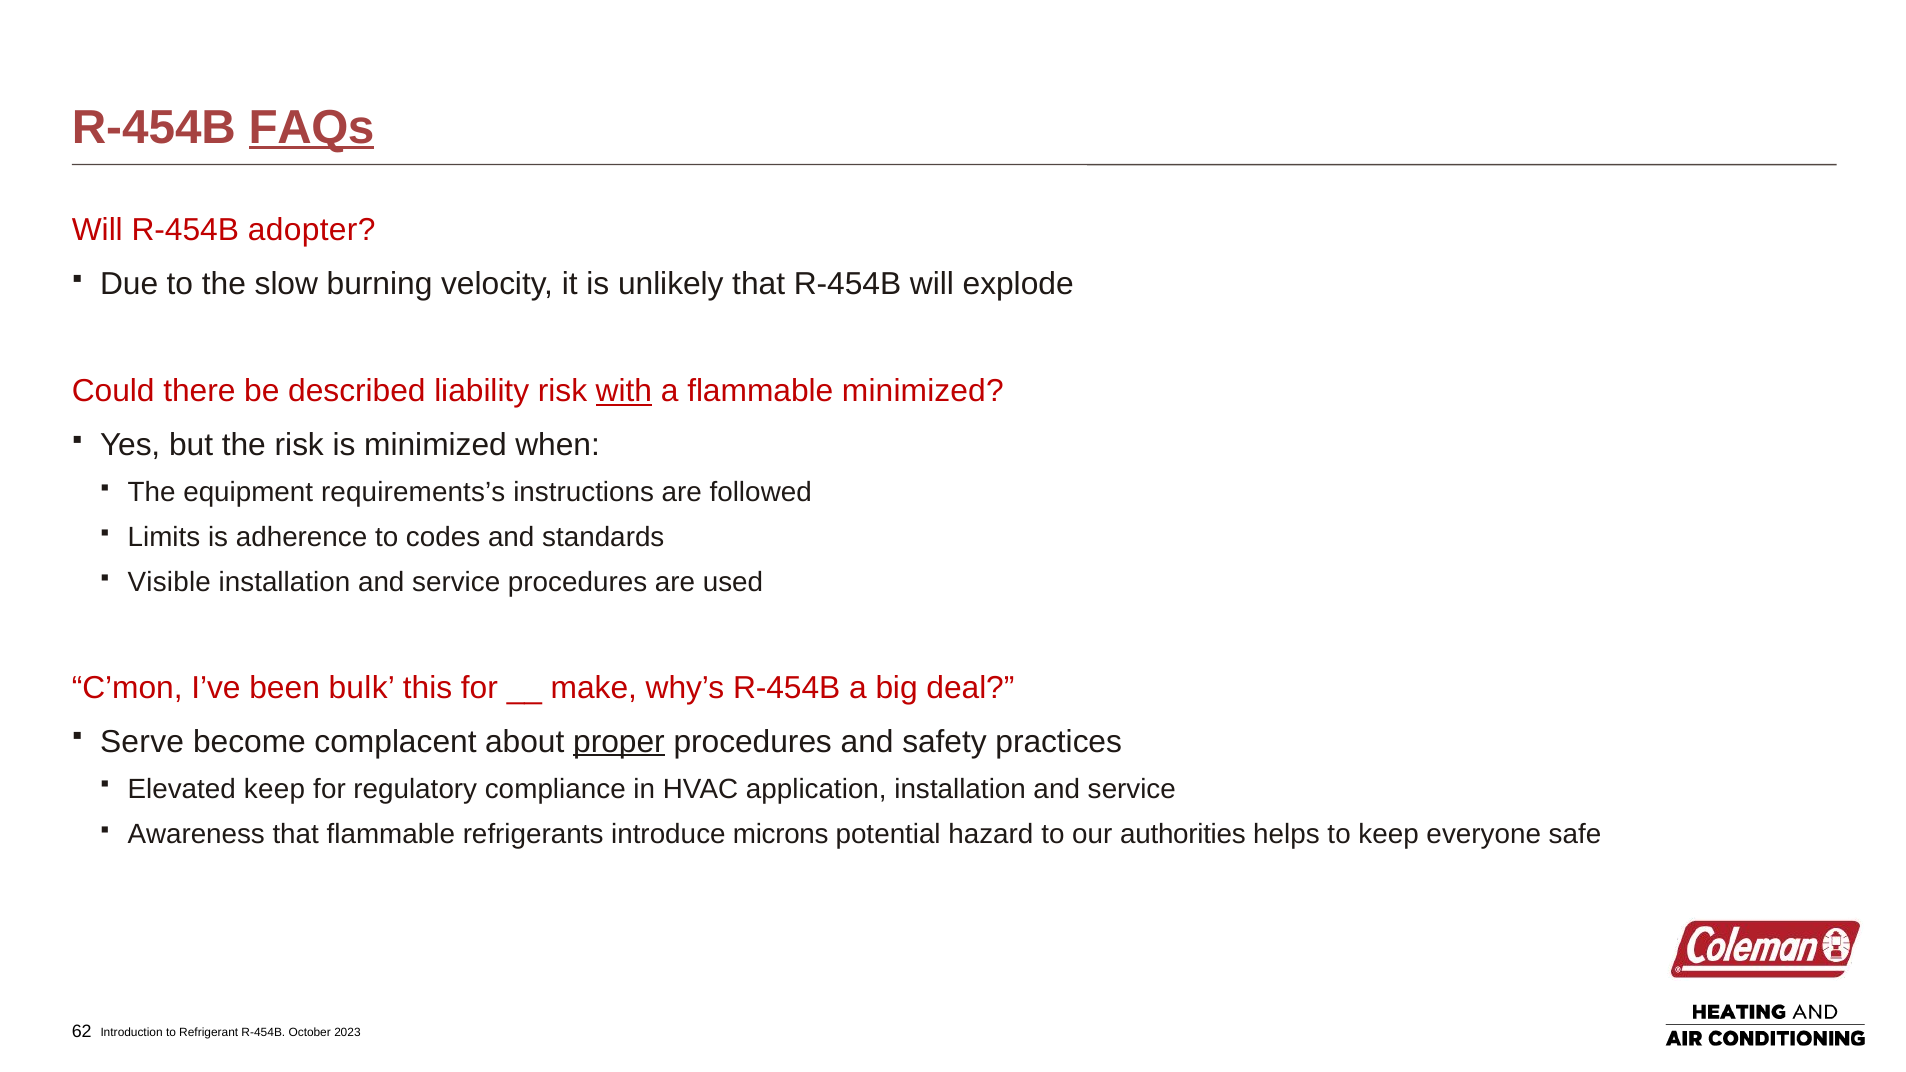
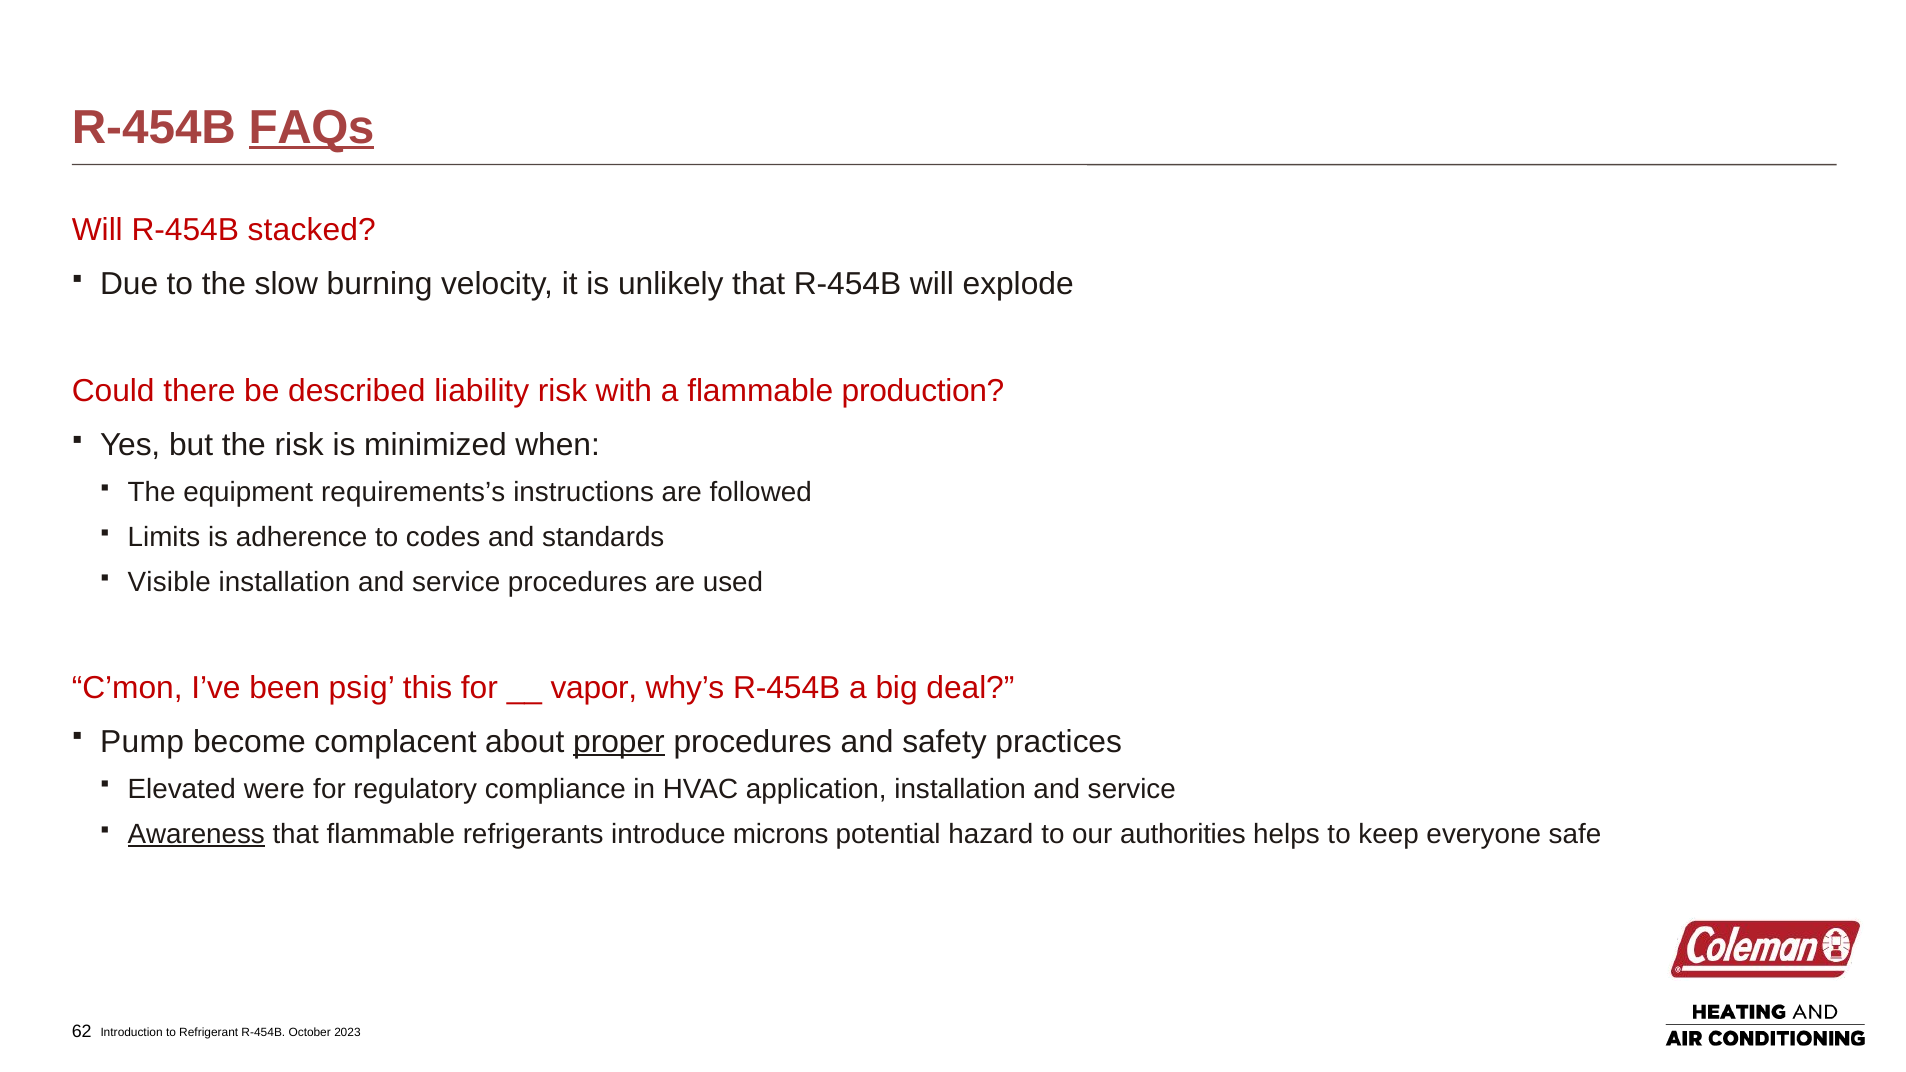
adopter: adopter -> stacked
with underline: present -> none
flammable minimized: minimized -> production
bulk: bulk -> psig
make: make -> vapor
Serve: Serve -> Pump
Elevated keep: keep -> were
Awareness underline: none -> present
